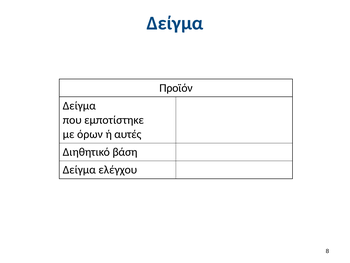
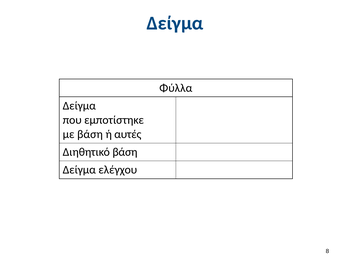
Προϊόν: Προϊόν -> Φύλλα
με όρων: όρων -> βάση
